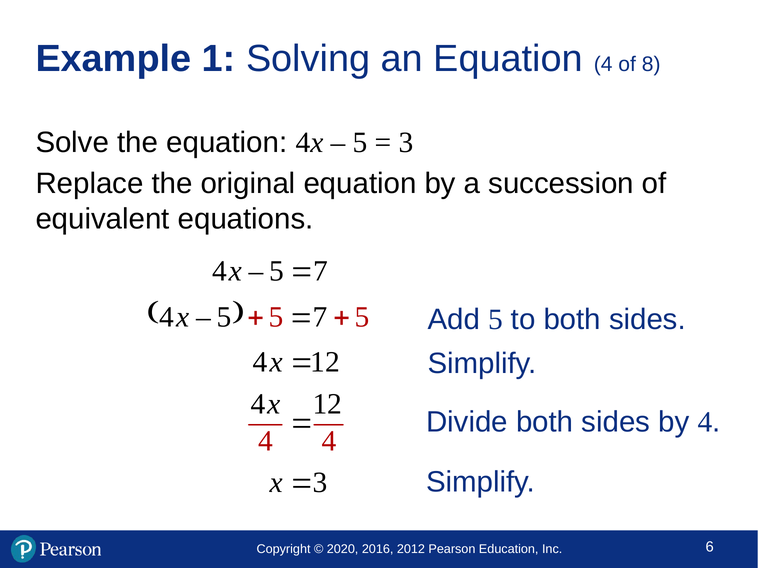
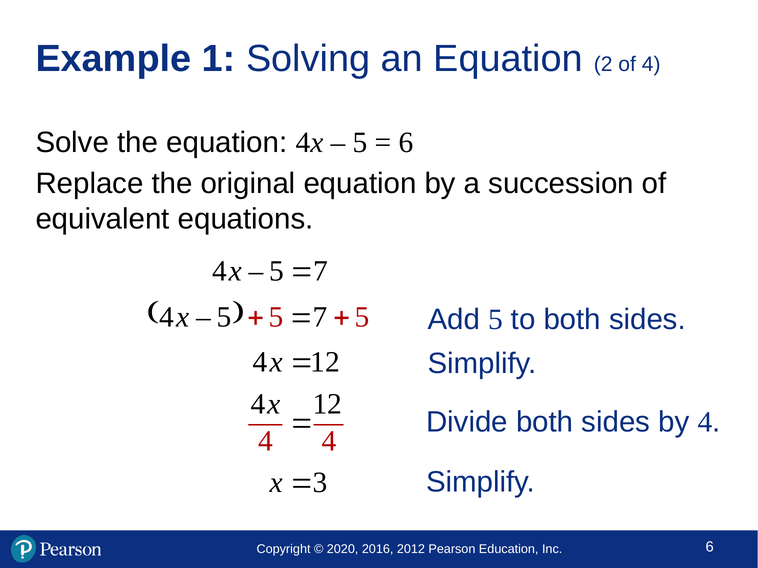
Equation 4: 4 -> 2
of 8: 8 -> 4
3 at (406, 143): 3 -> 6
